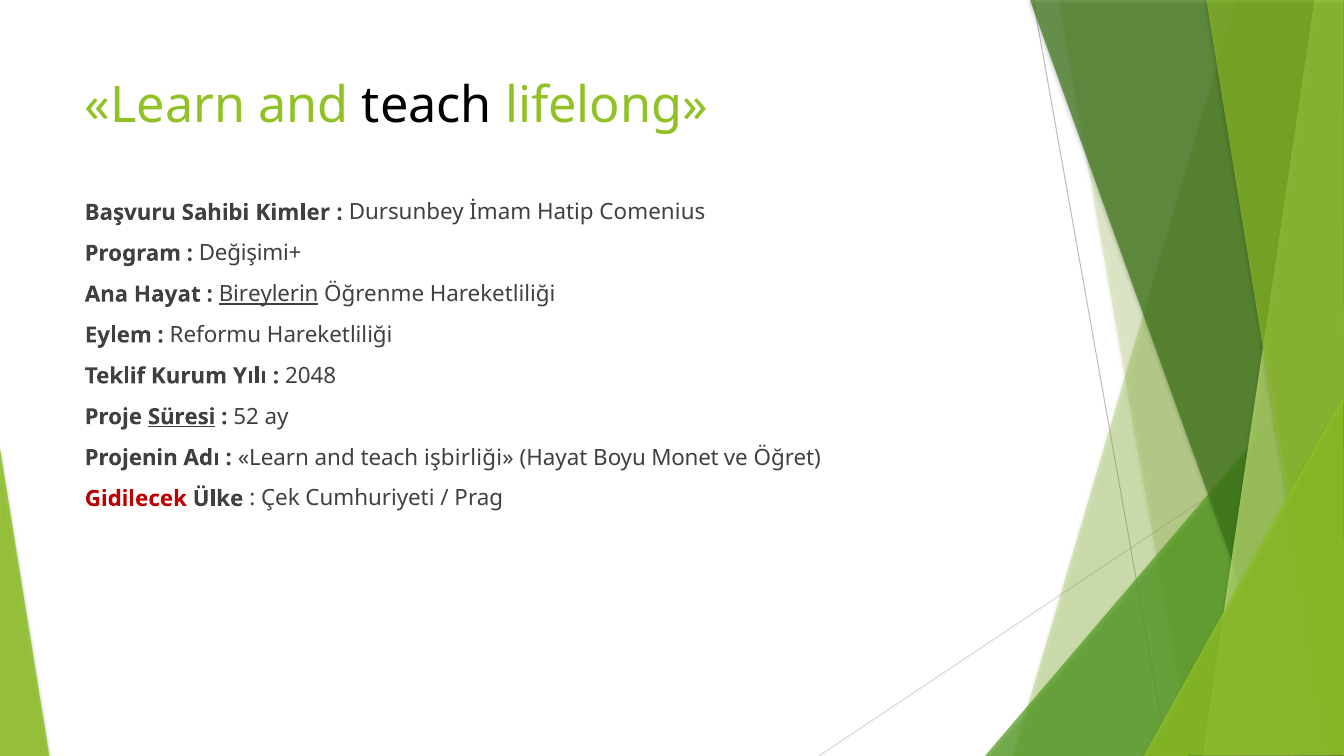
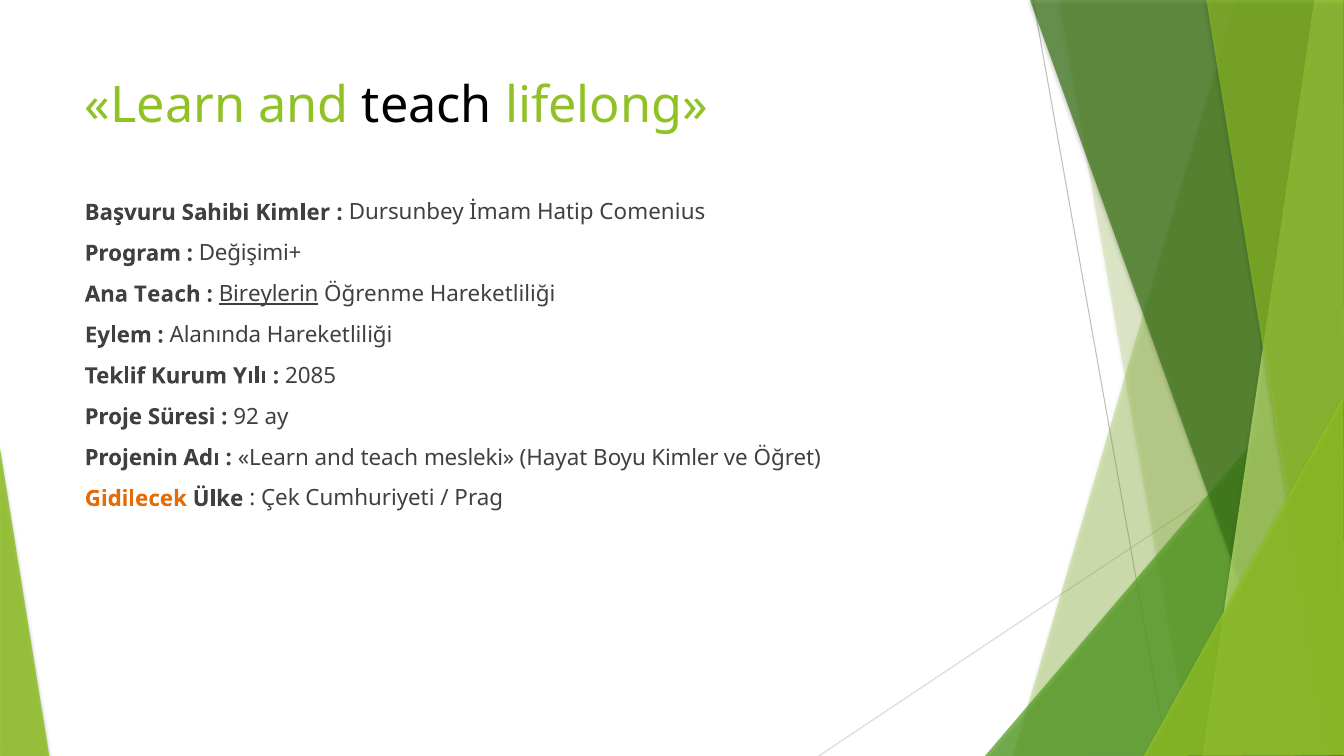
Ana Hayat: Hayat -> Teach
Reformu: Reformu -> Alanında
2048: 2048 -> 2085
Süresi underline: present -> none
52: 52 -> 92
işbirliği: işbirliği -> mesleki
Boyu Monet: Monet -> Kimler
Gidilecek colour: red -> orange
